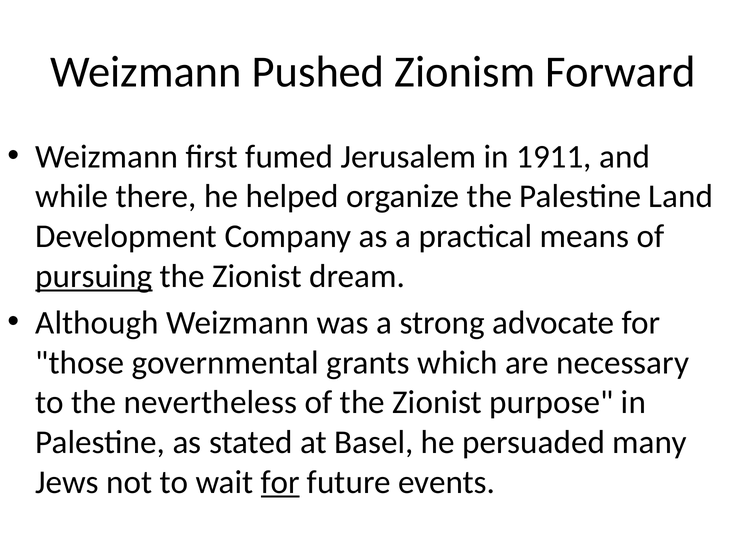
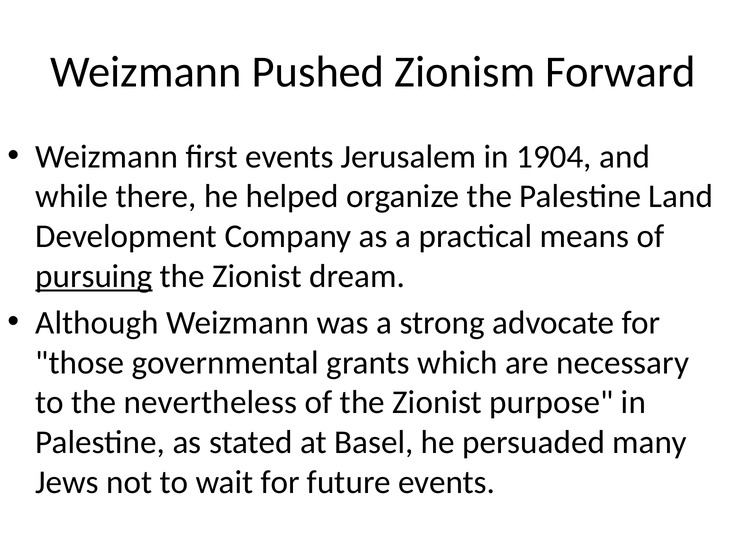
first fumed: fumed -> events
1911: 1911 -> 1904
for at (280, 482) underline: present -> none
